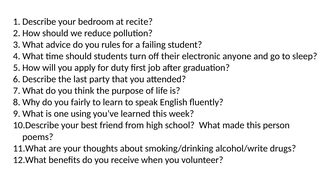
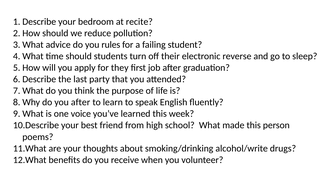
anyone: anyone -> reverse
duty: duty -> they
you fairly: fairly -> after
using: using -> voice
